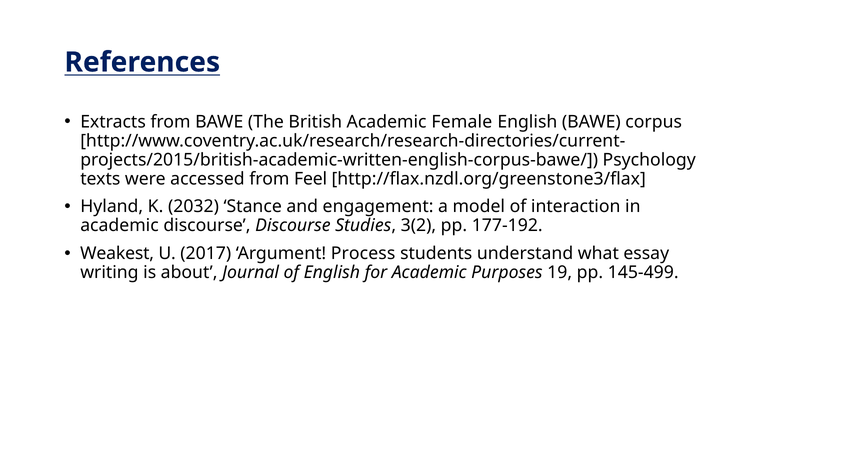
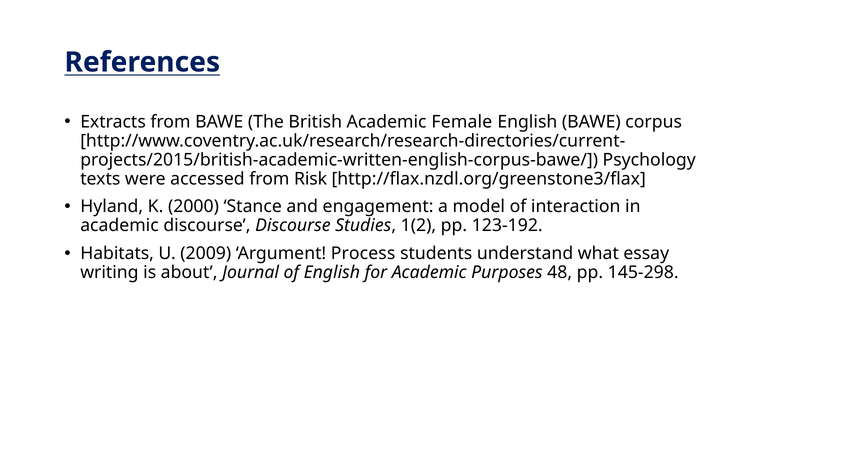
Feel: Feel -> Risk
2032: 2032 -> 2000
3(2: 3(2 -> 1(2
177-192: 177-192 -> 123-192
Weakest: Weakest -> Habitats
2017: 2017 -> 2009
19: 19 -> 48
145-499: 145-499 -> 145-298
